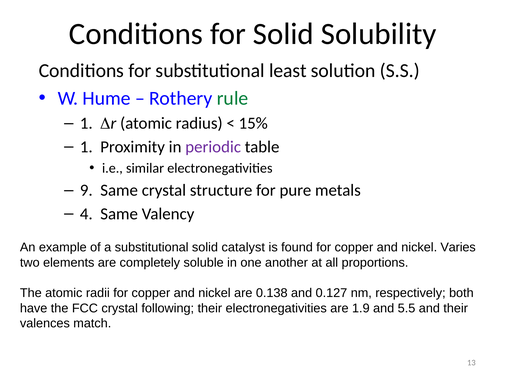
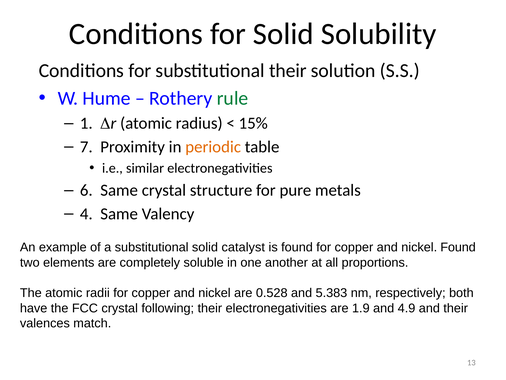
substitutional least: least -> their
1 at (86, 147): 1 -> 7
periodic colour: purple -> orange
9: 9 -> 6
nickel Varies: Varies -> Found
0.138: 0.138 -> 0.528
0.127: 0.127 -> 5.383
5.5: 5.5 -> 4.9
